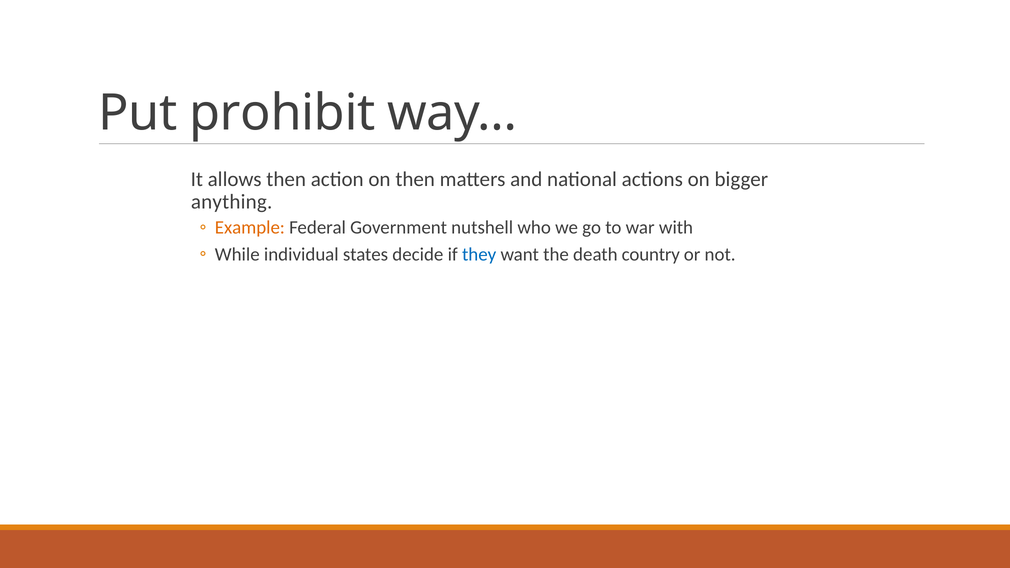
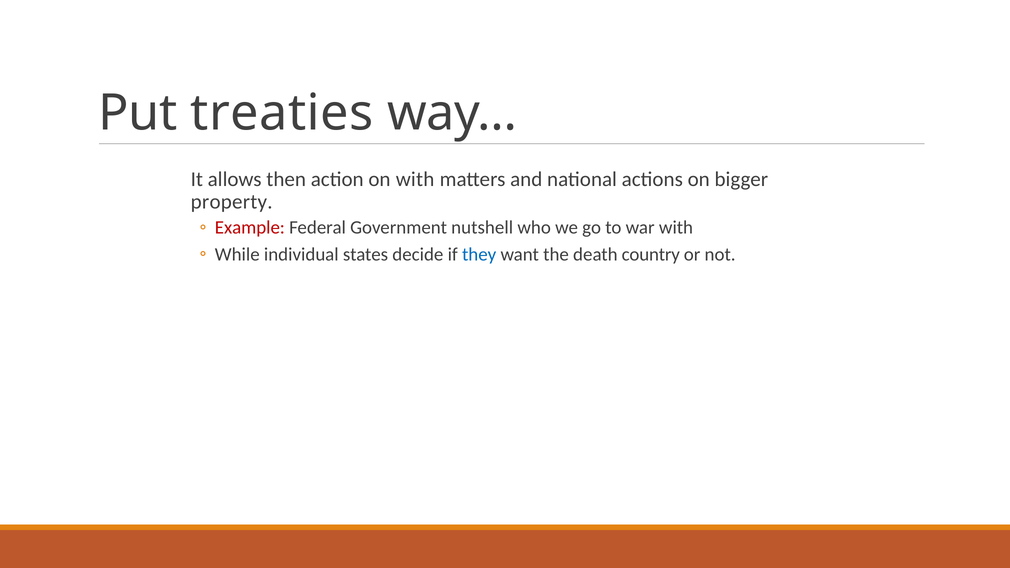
prohibit: prohibit -> treaties
on then: then -> with
anything: anything -> property
Example colour: orange -> red
